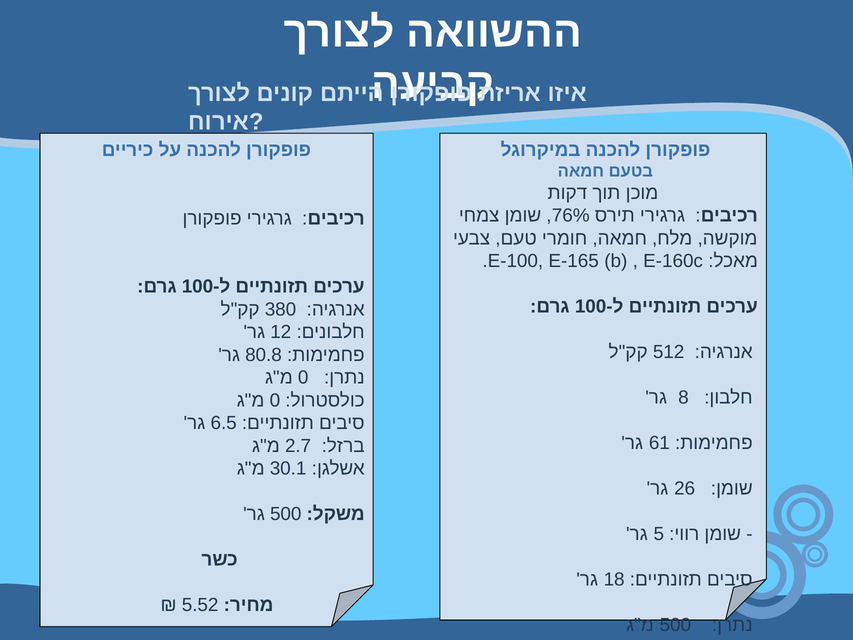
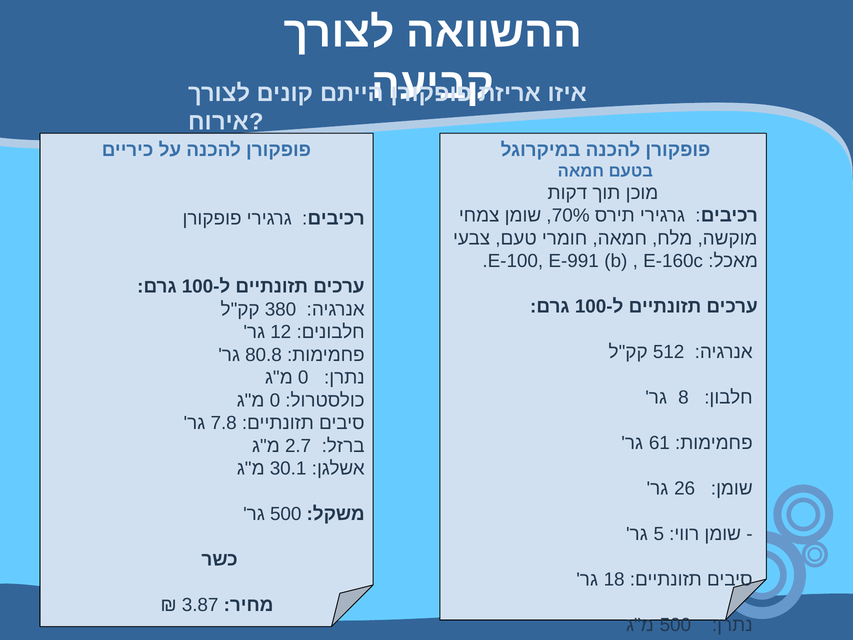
76%: 76% -> 70%
E-165: E-165 -> E-991
6.5: 6.5 -> 7.8
5.52: 5.52 -> 3.87
